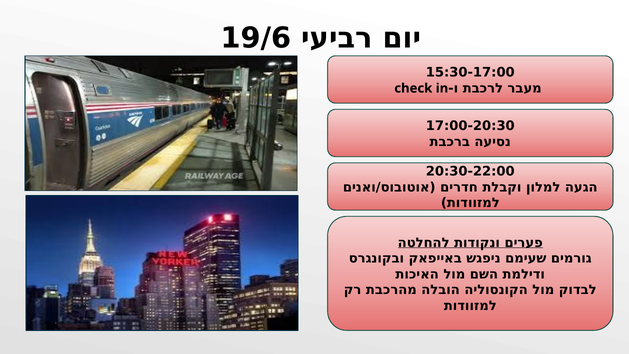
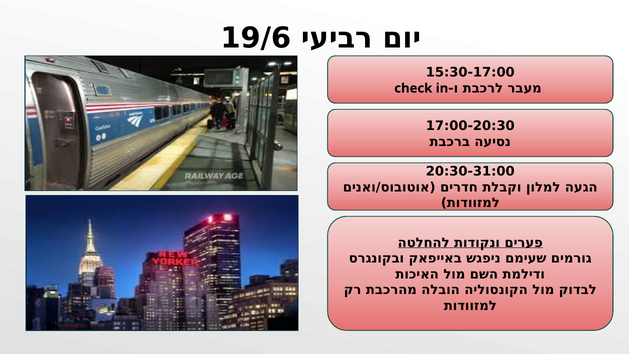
20:30-22:00: 20:30-22:00 -> 20:30-31:00
